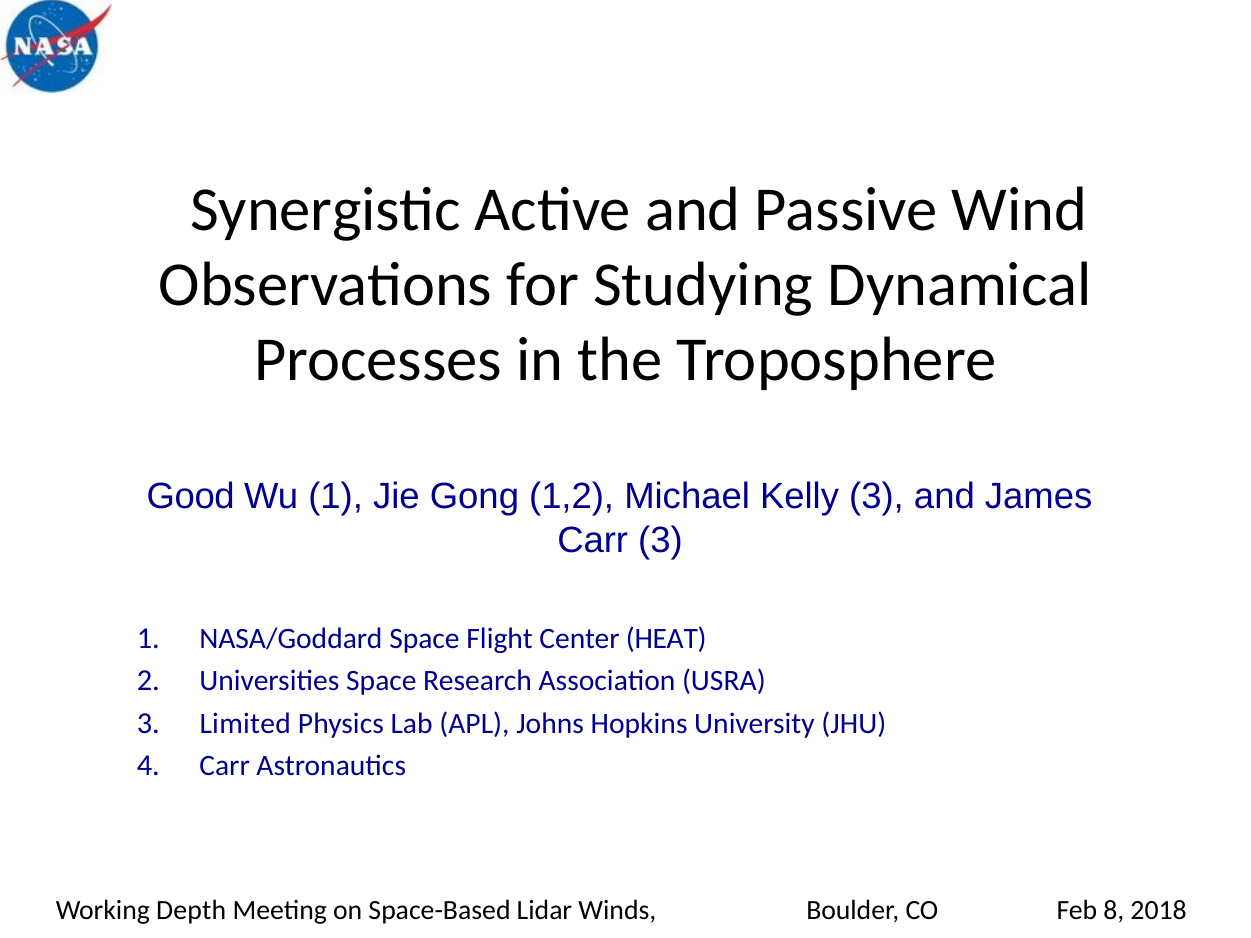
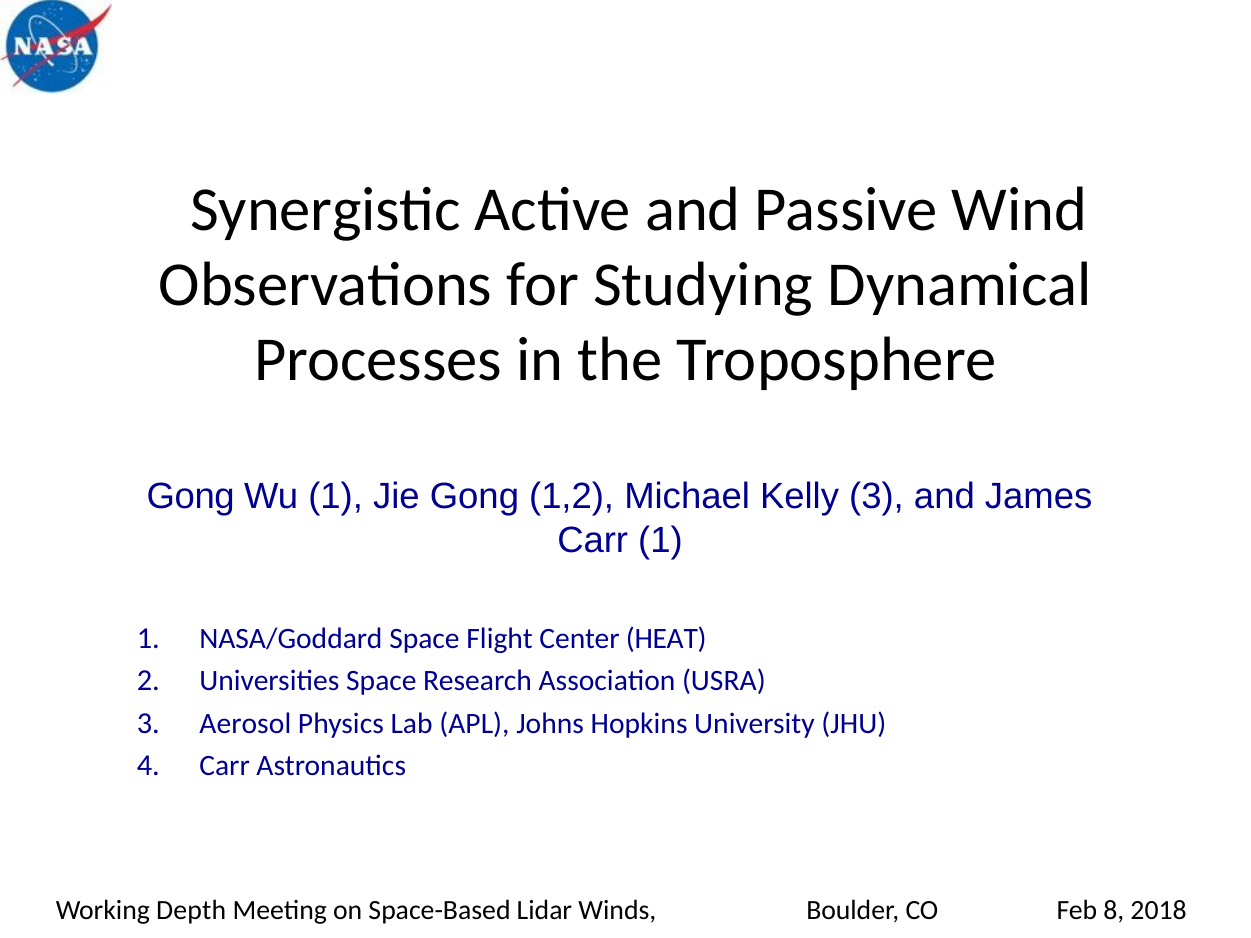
Good at (191, 497): Good -> Gong
Carr 3: 3 -> 1
Limited: Limited -> Aerosol
